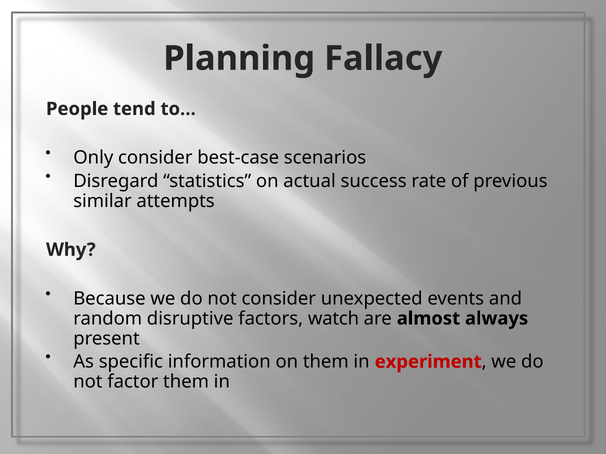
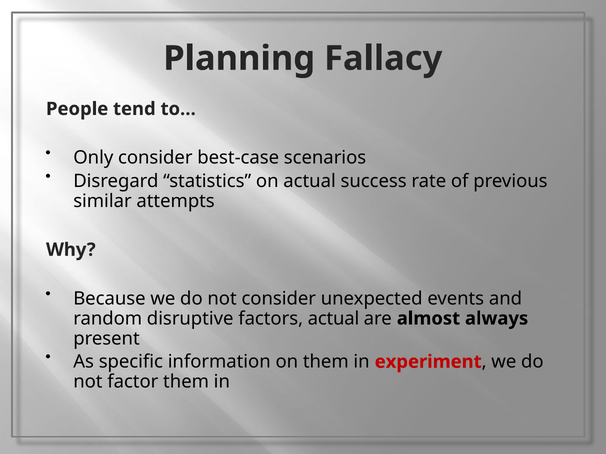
factors watch: watch -> actual
